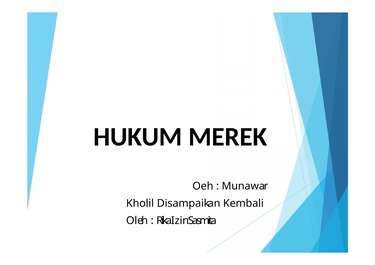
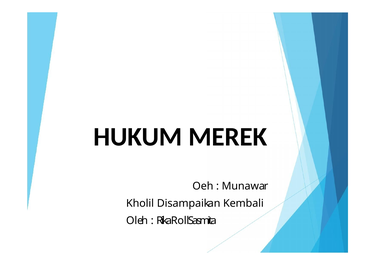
Izin: Izin -> Roll
